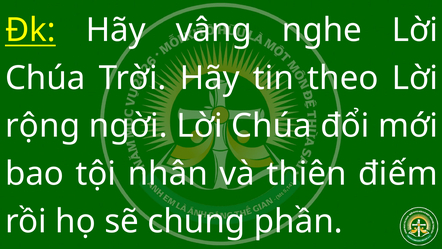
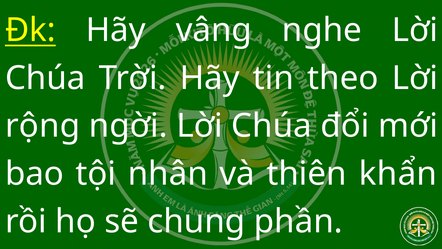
điếm: điếm -> khẩn
